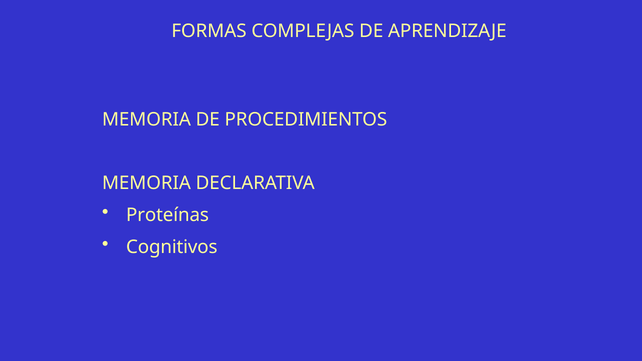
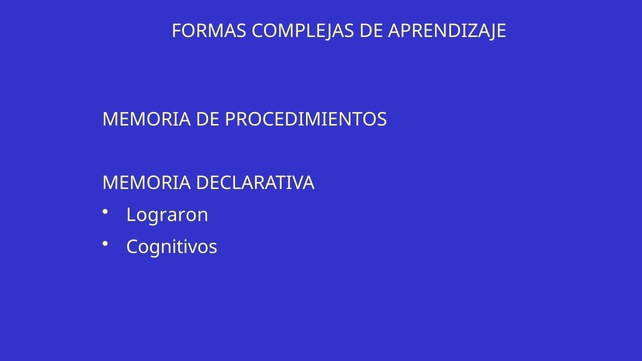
Proteínas: Proteínas -> Lograron
